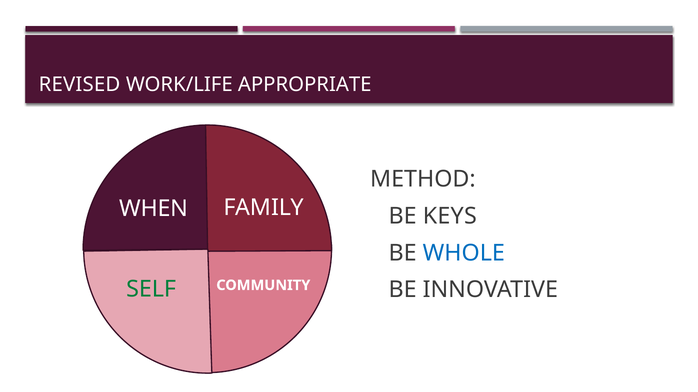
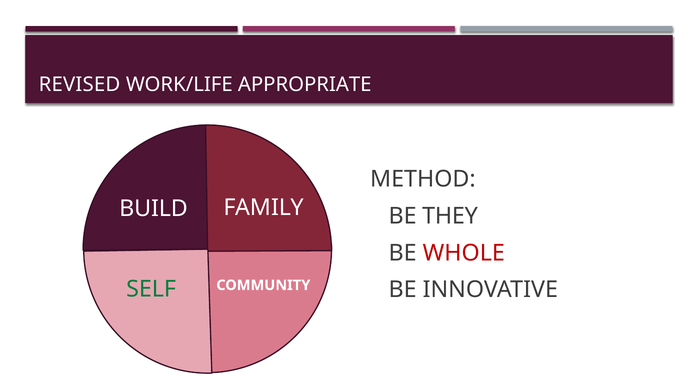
WHEN: WHEN -> BUILD
KEYS: KEYS -> THEY
WHOLE colour: blue -> red
